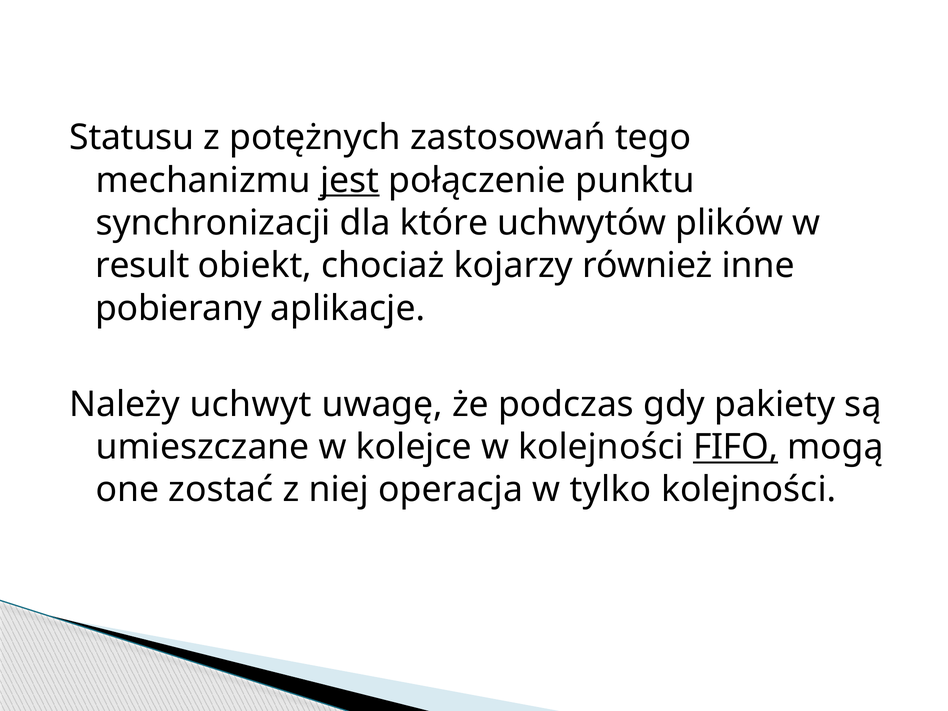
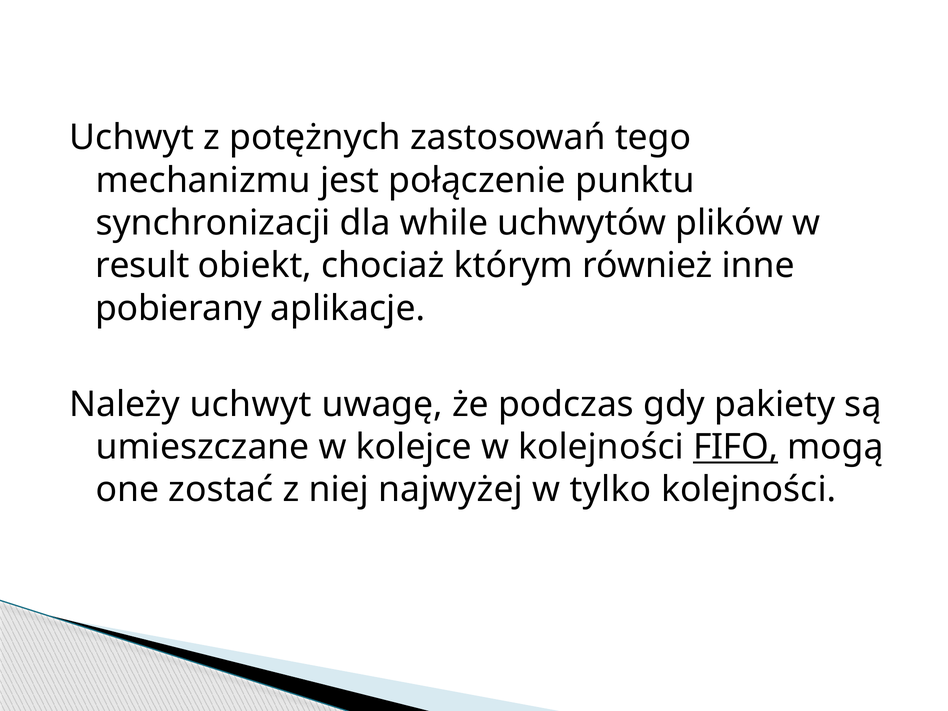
Statusu at (132, 138): Statusu -> Uchwyt
jest underline: present -> none
które: które -> while
kojarzy: kojarzy -> którym
operacja: operacja -> najwyżej
